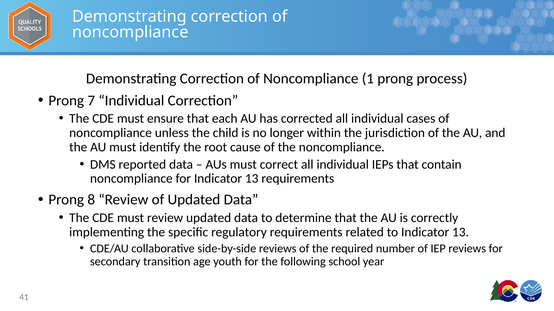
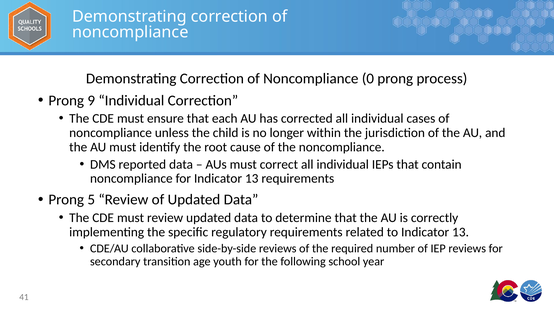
1: 1 -> 0
7: 7 -> 9
8: 8 -> 5
